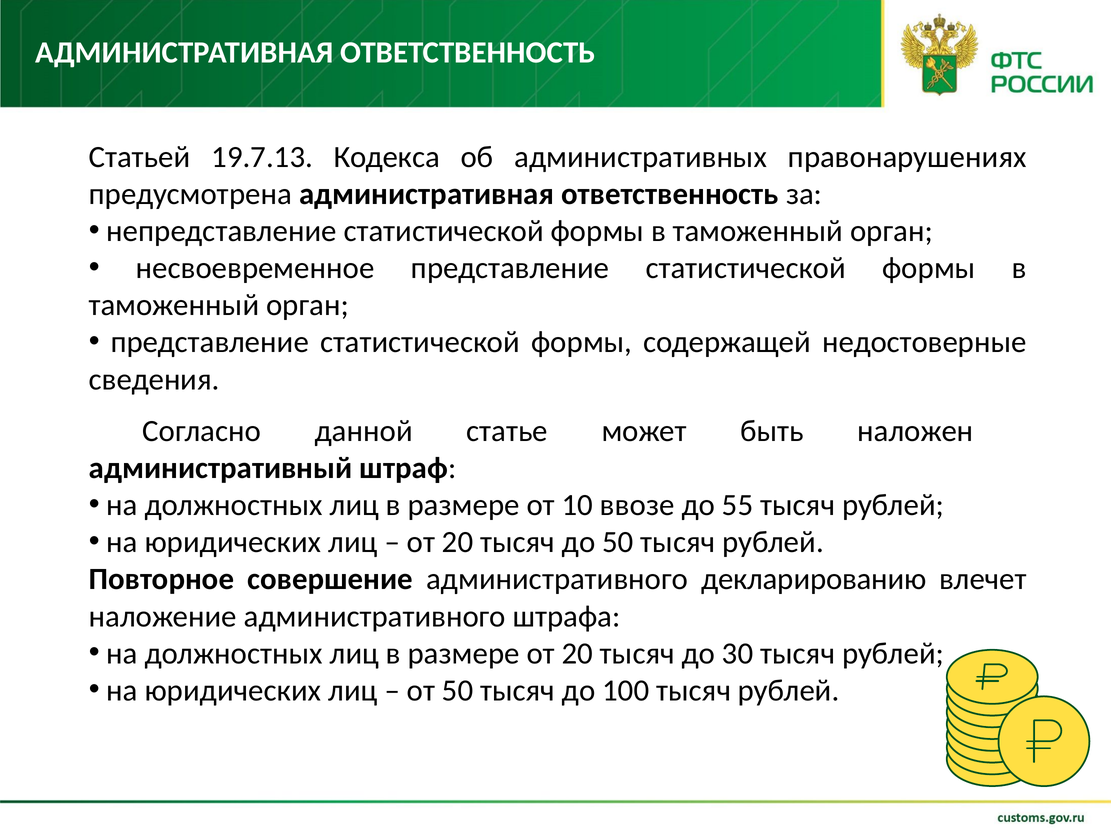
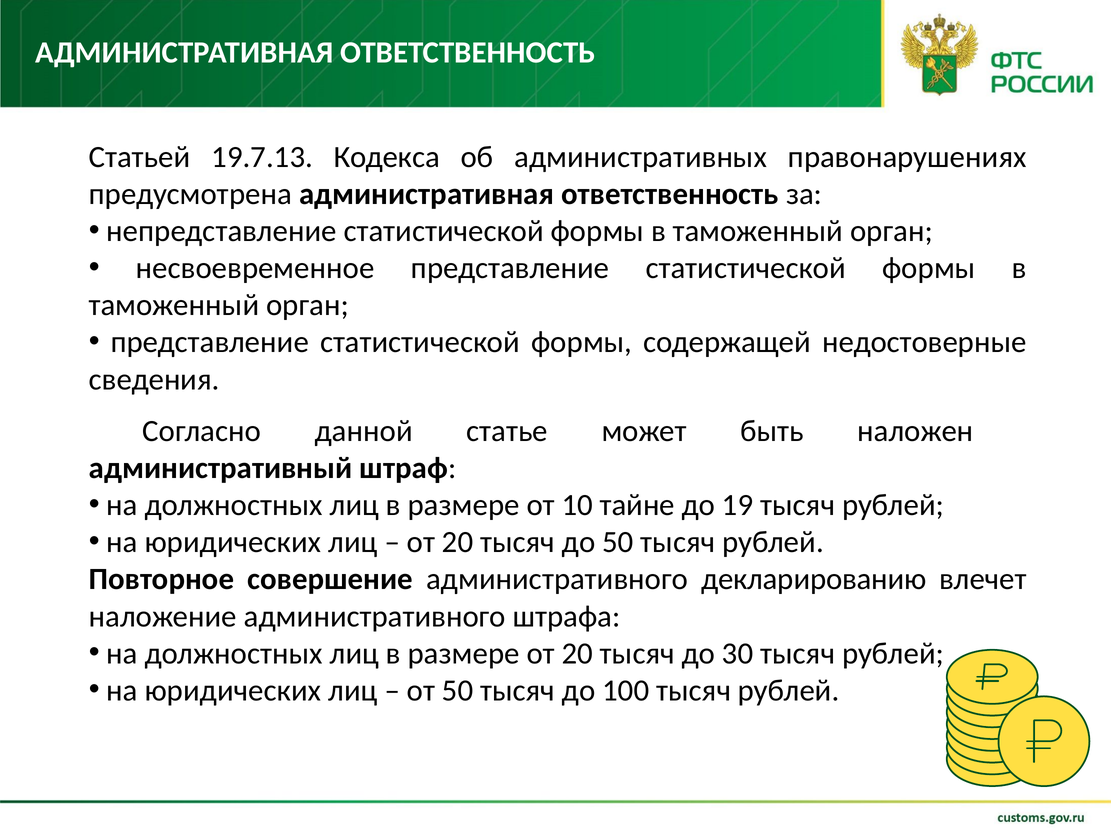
ввозе: ввозе -> тайне
55: 55 -> 19
